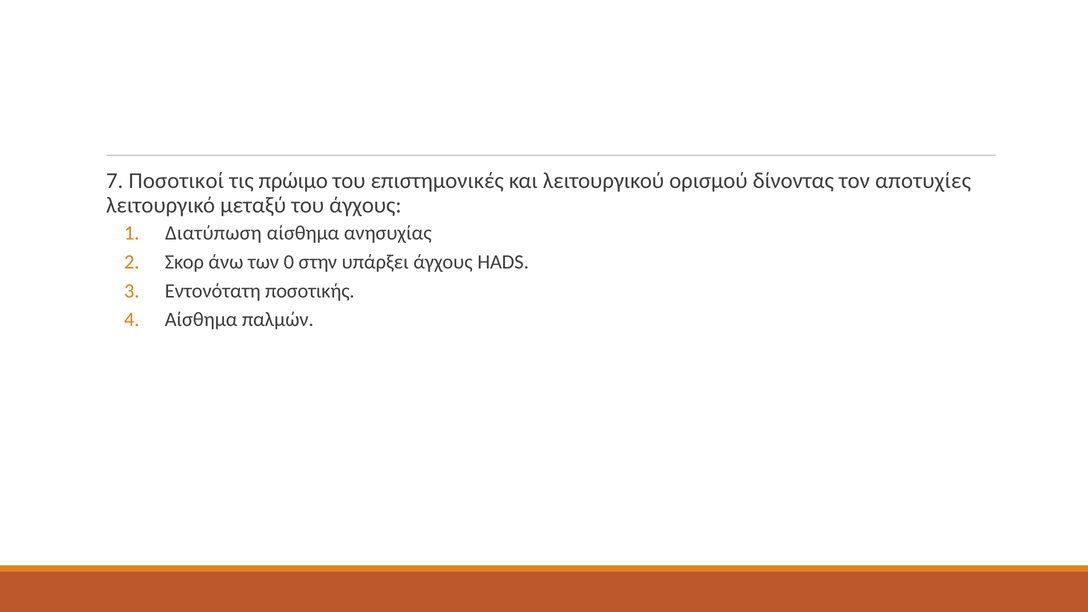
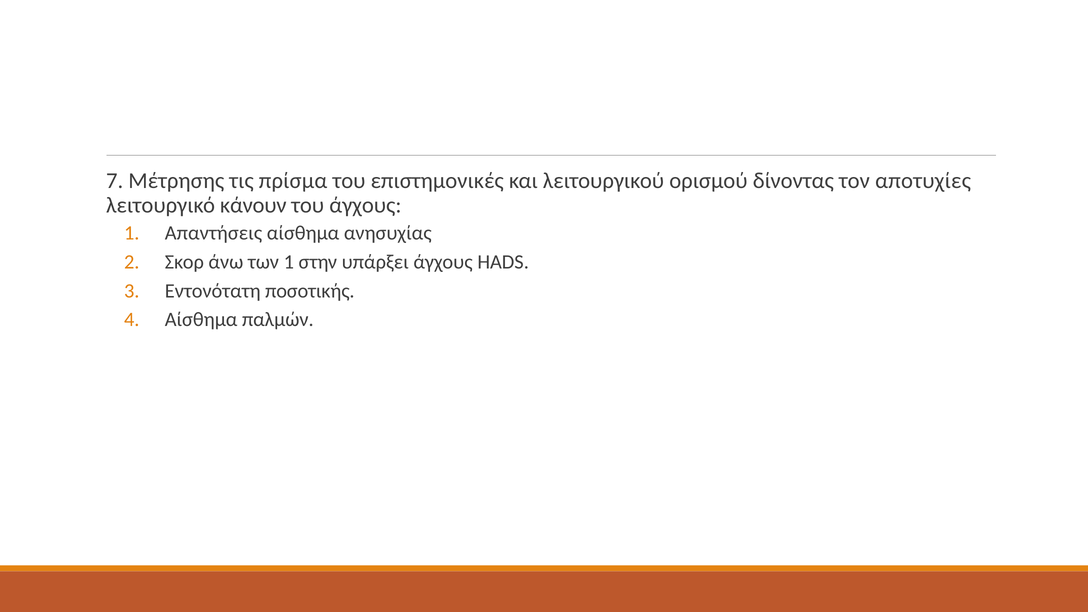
Ποσοτικοί: Ποσοτικοί -> Μέτρησης
πρώιμο: πρώιμο -> πρίσμα
μεταξύ: μεταξύ -> κάνουν
Διατύπωση: Διατύπωση -> Απαντήσεις
των 0: 0 -> 1
